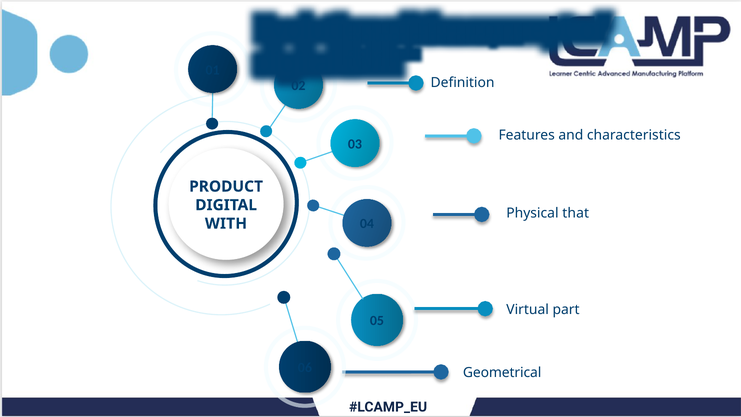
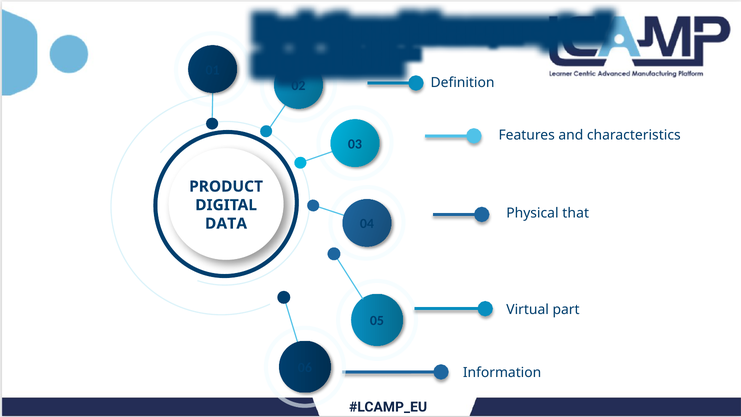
WITH: WITH -> DATA
Geometrical: Geometrical -> Information
